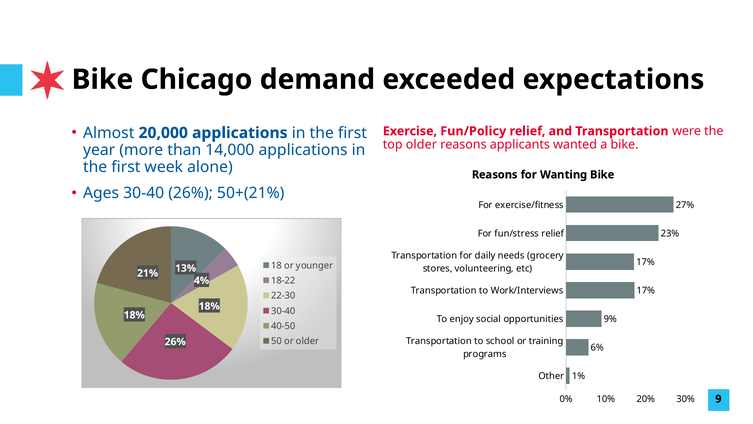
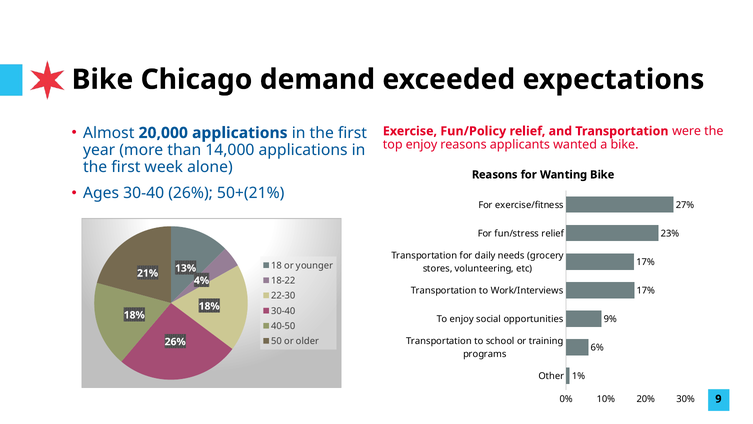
top older: older -> enjoy
